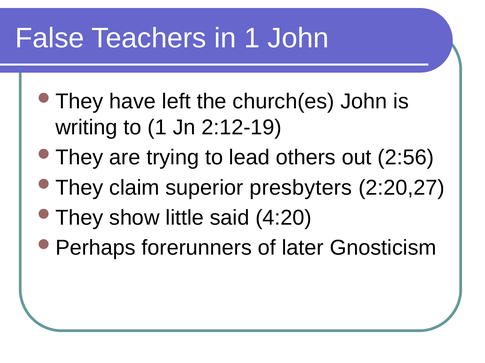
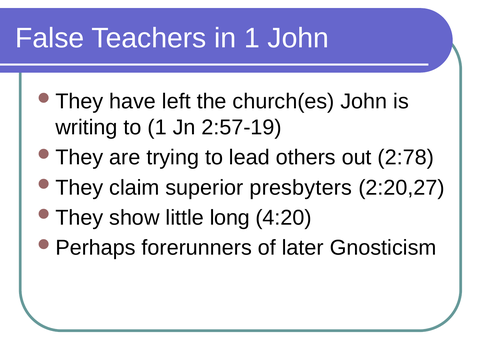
2:12-19: 2:12-19 -> 2:57-19
2:56: 2:56 -> 2:78
said: said -> long
